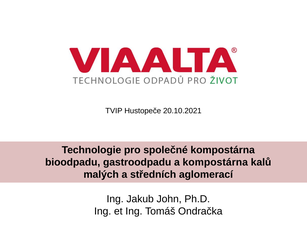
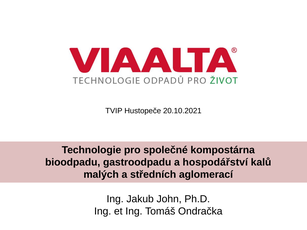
a kompostárna: kompostárna -> hospodářství
